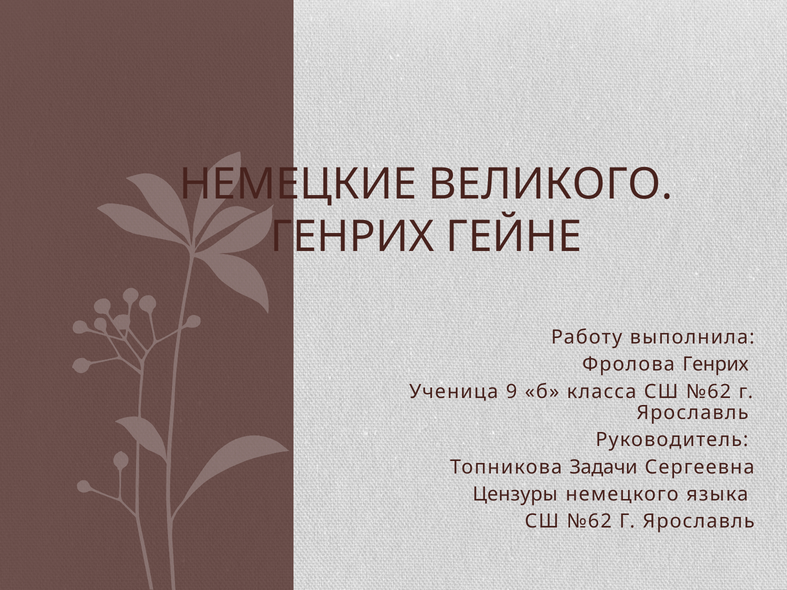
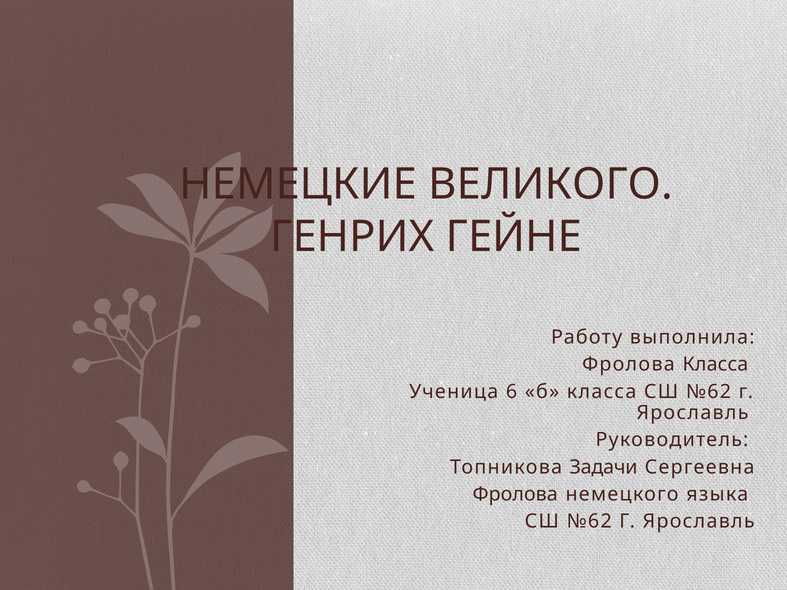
Фролова Генрих: Генрих -> Класса
9: 9 -> 6
Цензуры at (515, 494): Цензуры -> Фролова
